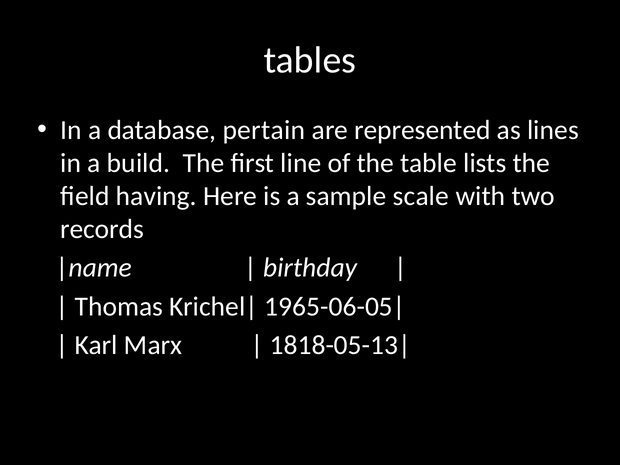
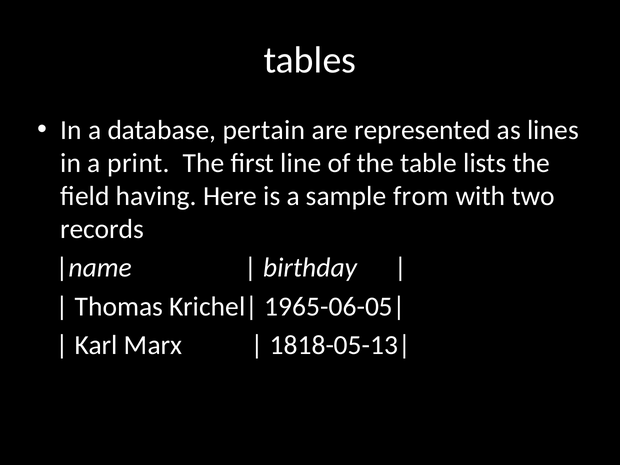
build: build -> print
scale: scale -> from
